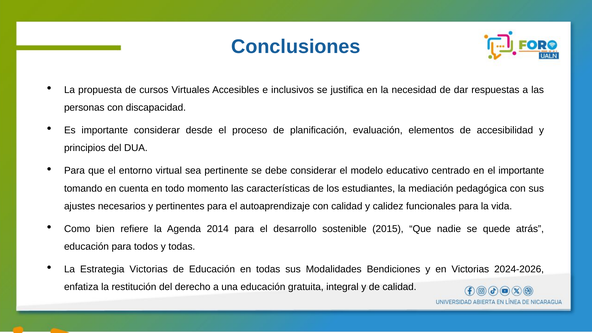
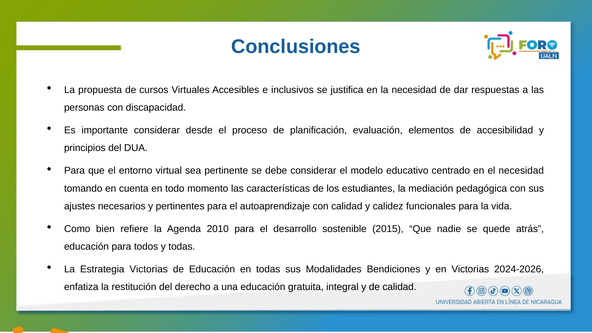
el importante: importante -> necesidad
2014: 2014 -> 2010
